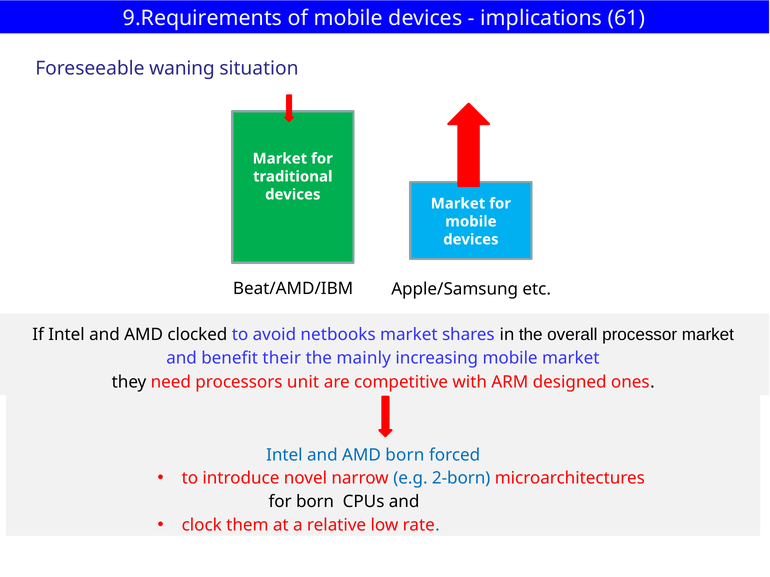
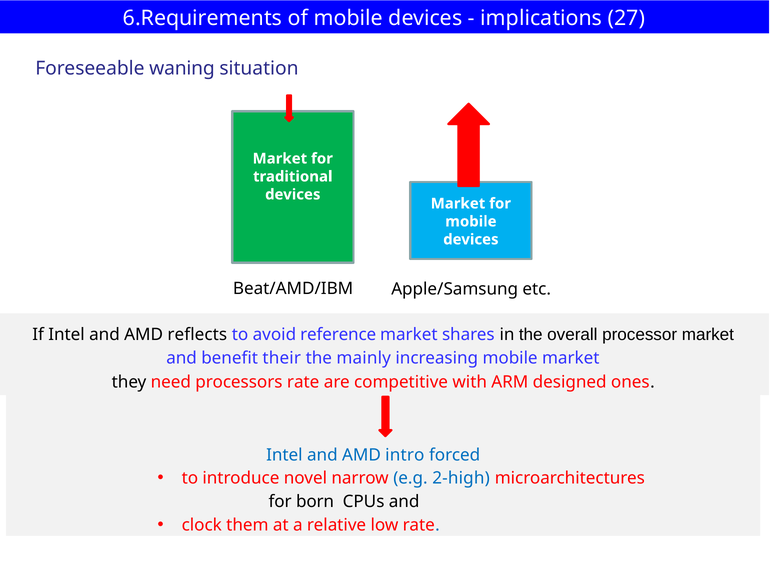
9.Requirements: 9.Requirements -> 6.Requirements
61: 61 -> 27
clocked: clocked -> reflects
netbooks: netbooks -> reference
processors unit: unit -> rate
AMD born: born -> intro
2-born: 2-born -> 2-high
